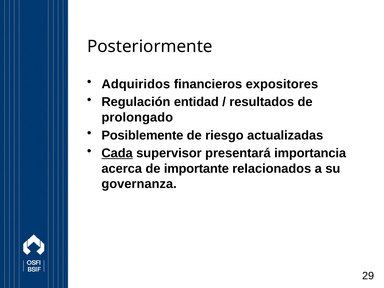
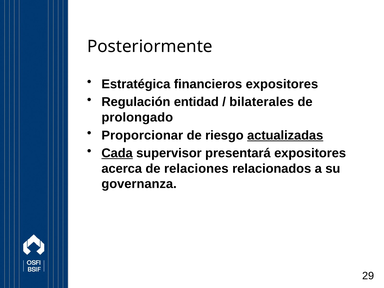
Adquiridos: Adquiridos -> Estratégica
resultados: resultados -> bilaterales
Posiblemente: Posiblemente -> Proporcionar
actualizadas underline: none -> present
presentará importancia: importancia -> expositores
importante: importante -> relaciones
